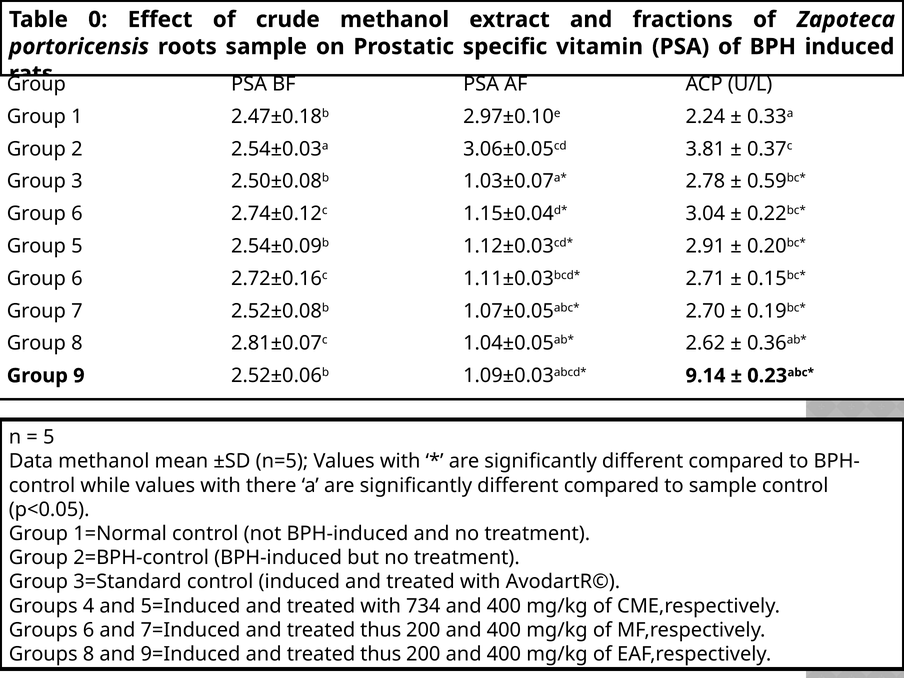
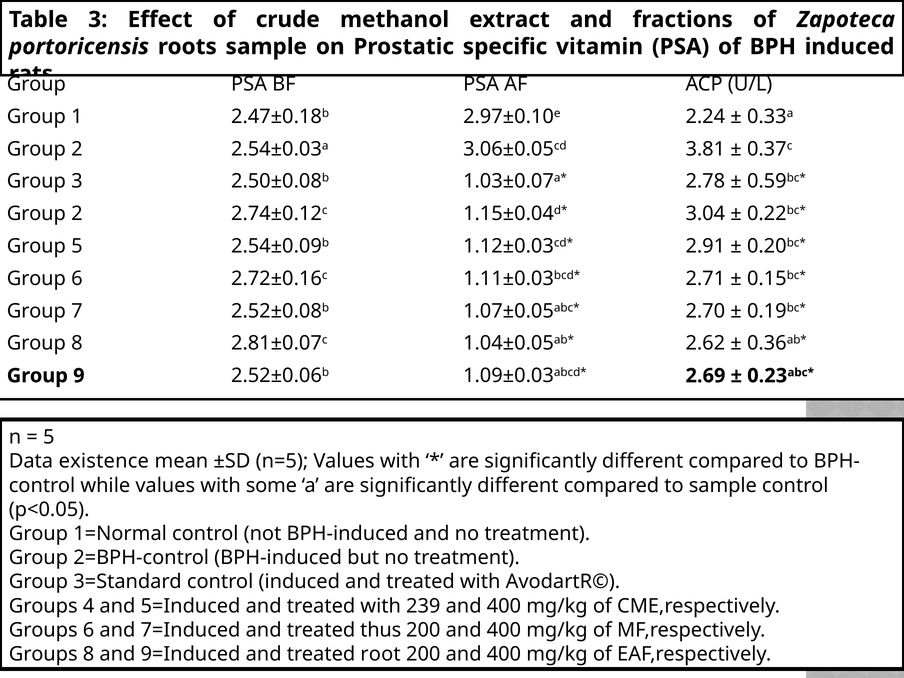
Table 0: 0 -> 3
6 at (77, 214): 6 -> 2
9.14: 9.14 -> 2.69
Data methanol: methanol -> existence
there: there -> some
734: 734 -> 239
9=Induced and treated thus: thus -> root
